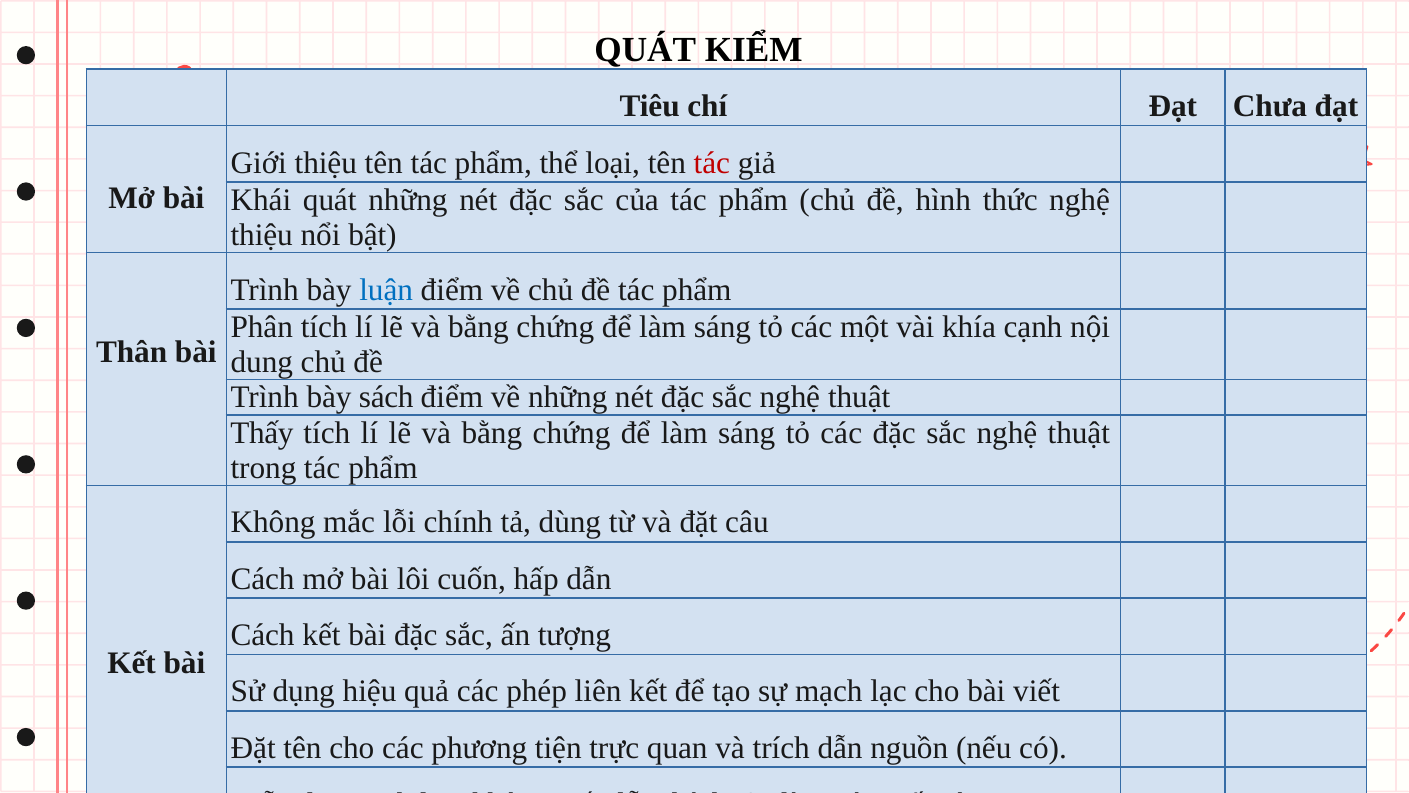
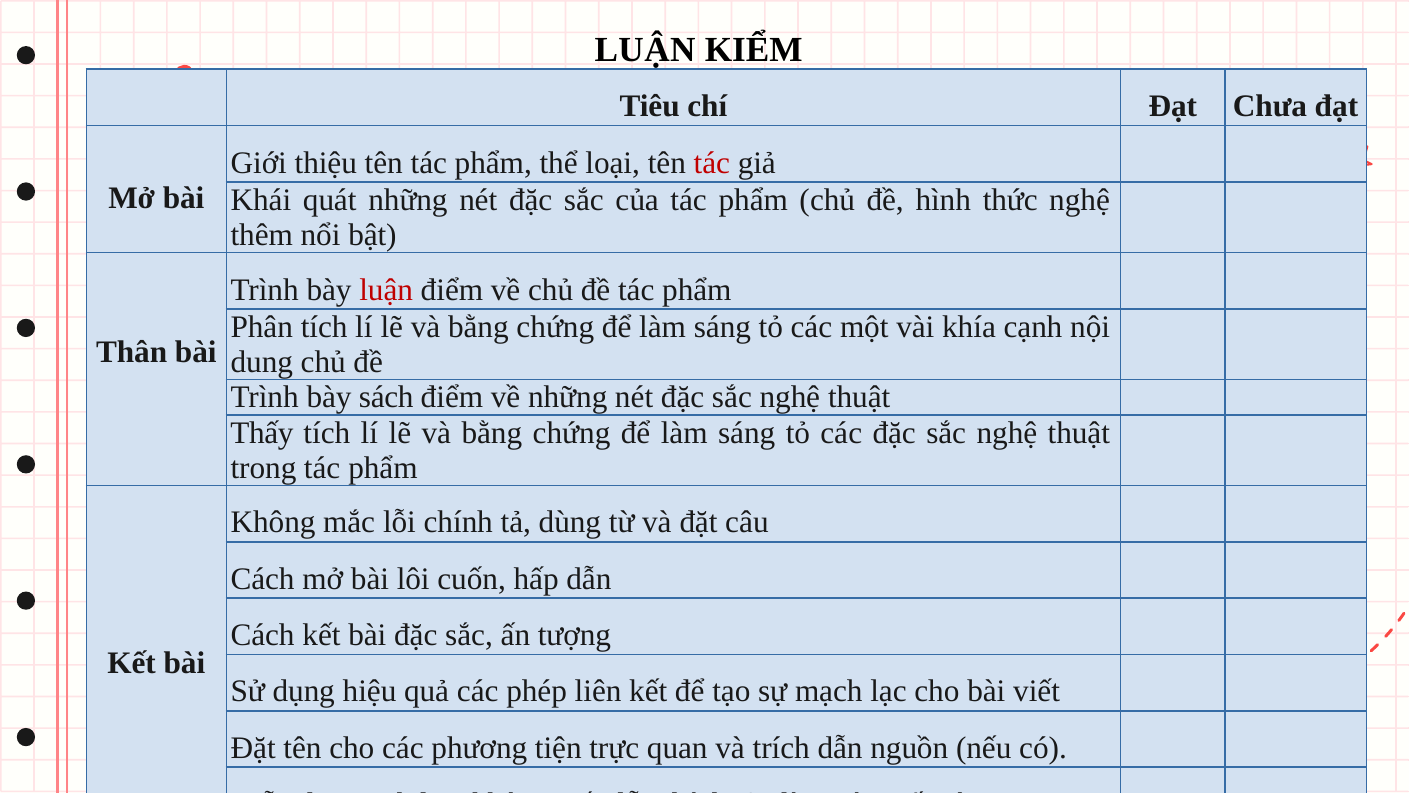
QUÁT at (645, 50): QUÁT -> LUẬN
thiệu at (262, 235): thiệu -> thêm
luận at (386, 290) colour: blue -> red
